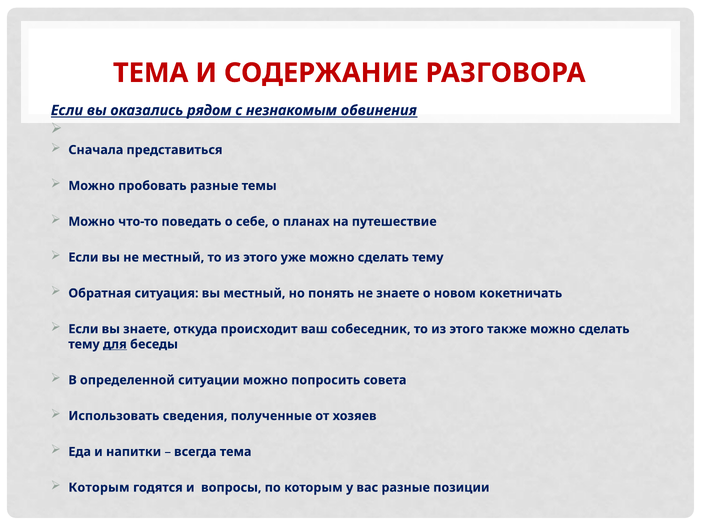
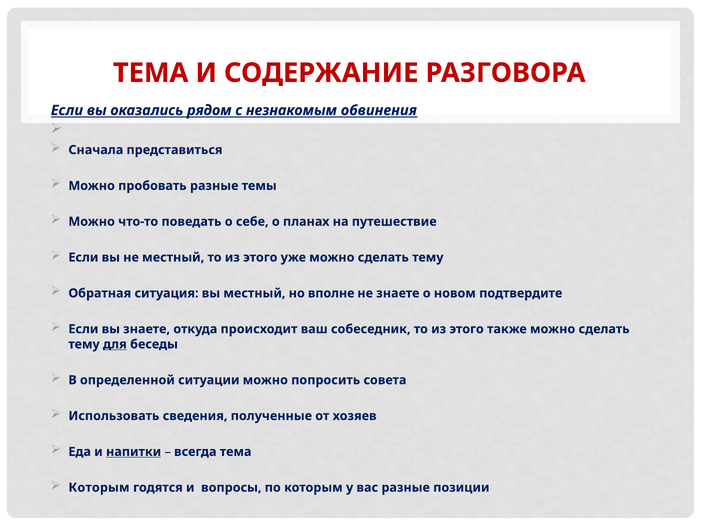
понять: понять -> вполне
кокетничать: кокетничать -> подтвердите
напитки underline: none -> present
